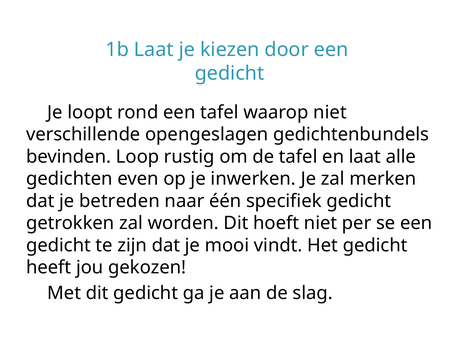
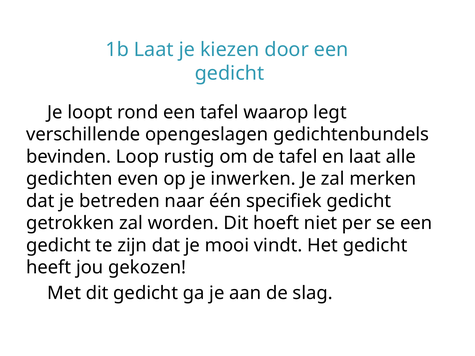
waarop niet: niet -> legt
